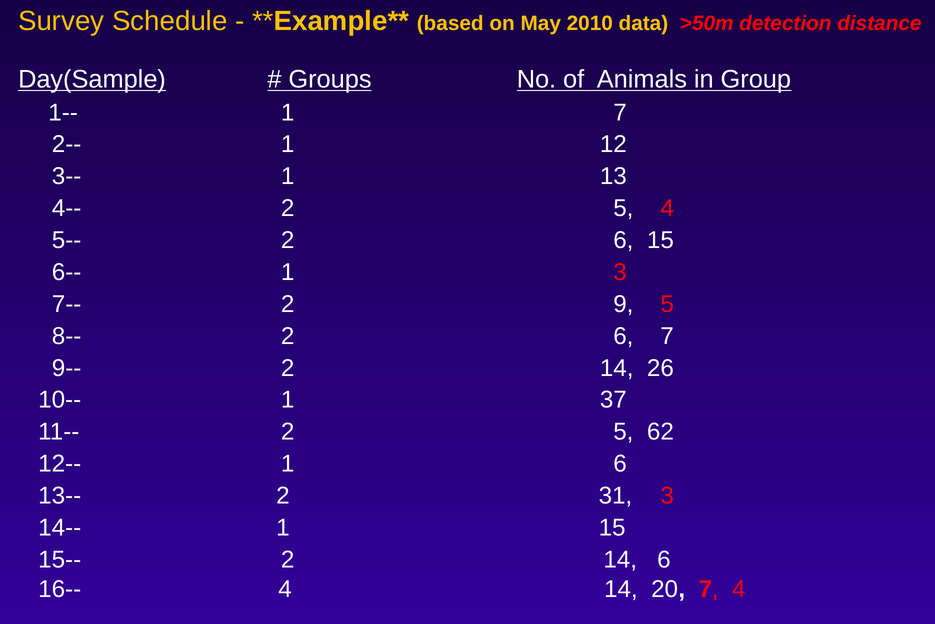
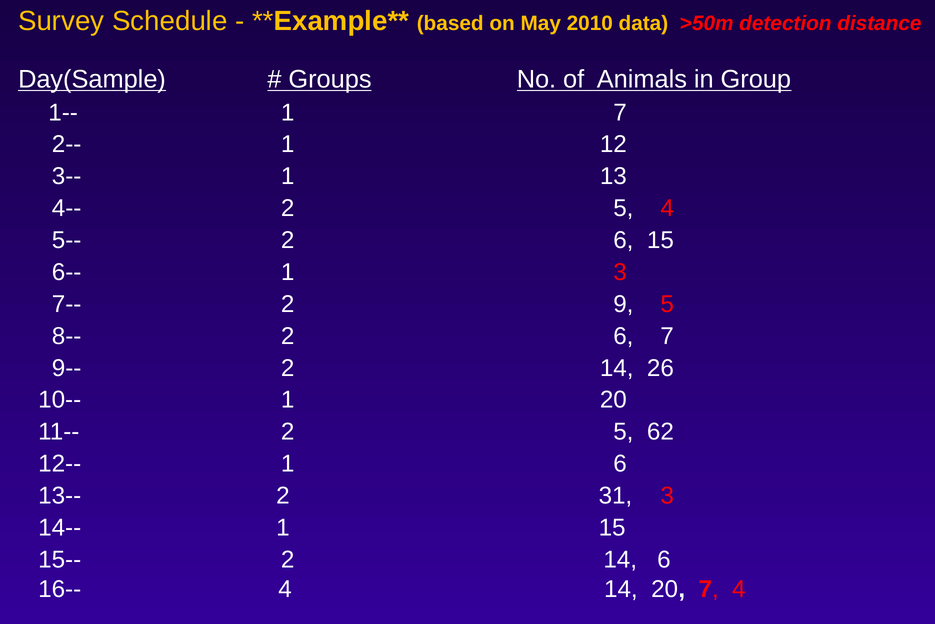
1 37: 37 -> 20
